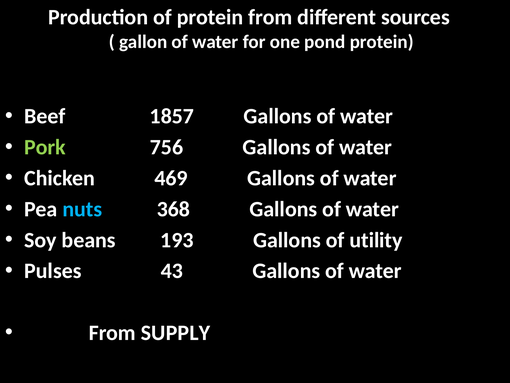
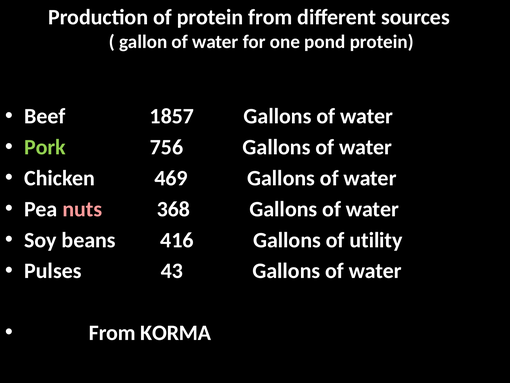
nuts colour: light blue -> pink
193: 193 -> 416
SUPPLY: SUPPLY -> KORMA
